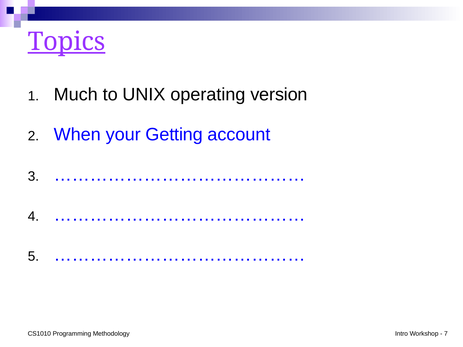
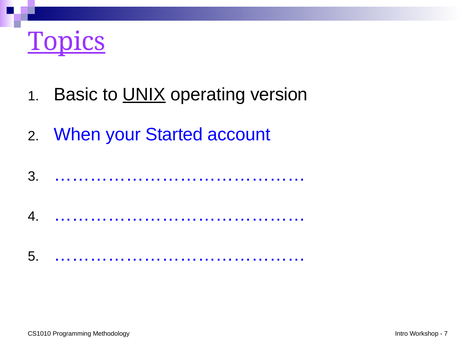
Much: Much -> Basic
UNIX underline: none -> present
Getting: Getting -> Started
